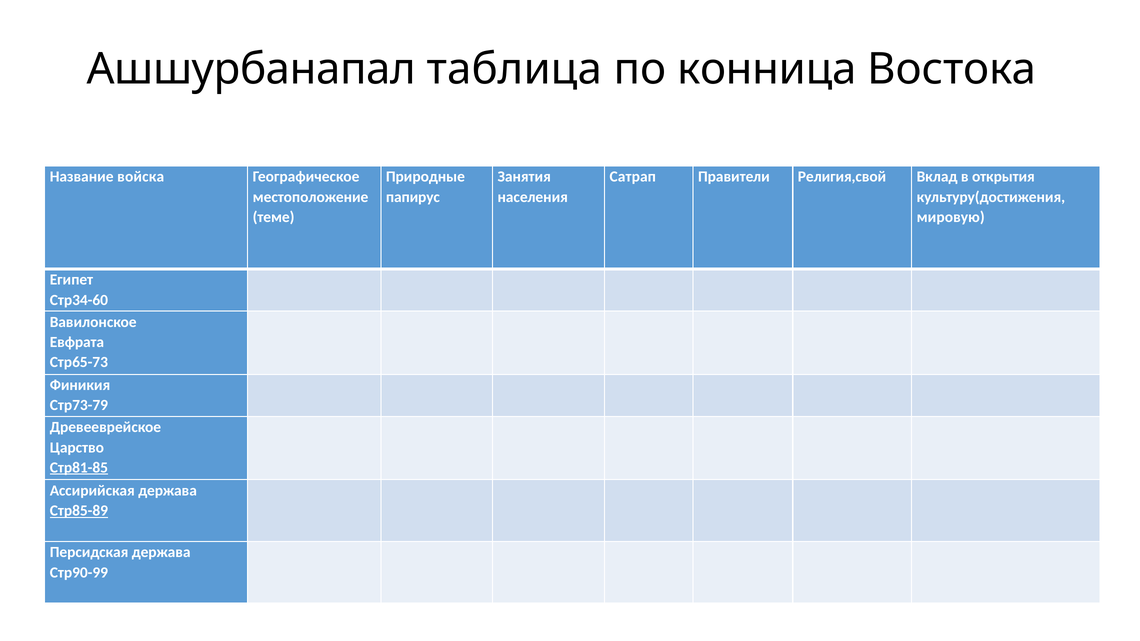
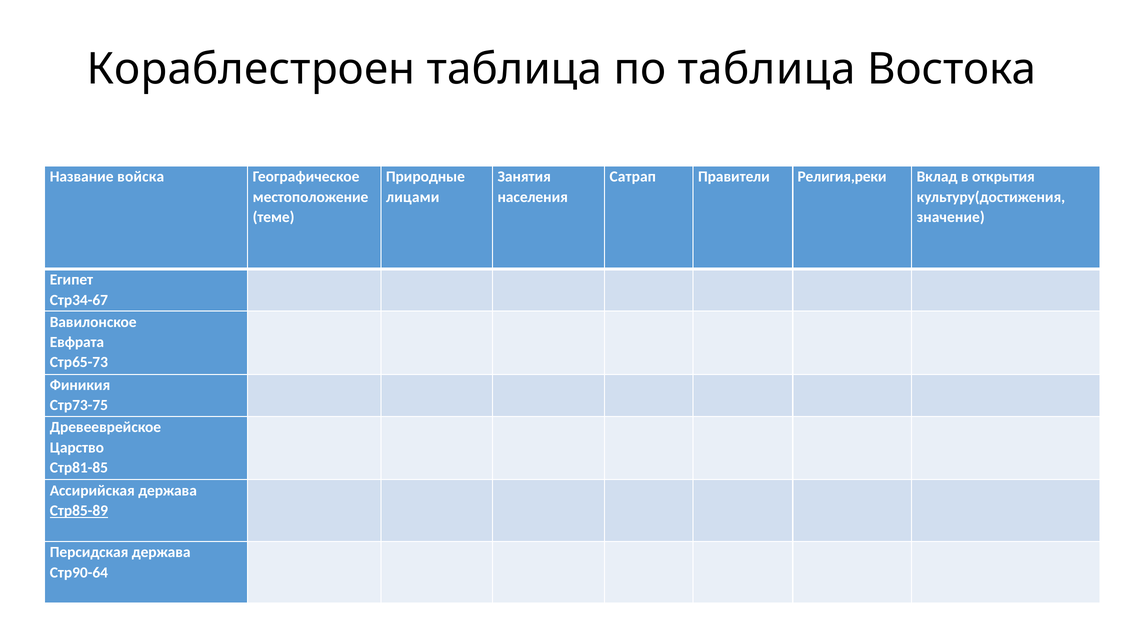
Ашшурбанапал: Ашшурбанапал -> Кораблестроен
по конница: конница -> таблица
Религия,свой: Религия,свой -> Религия,реки
папирус: папирус -> лицами
мировую: мировую -> значение
Стр34-60: Стр34-60 -> Стр34-67
Стр73-79: Стр73-79 -> Стр73-75
Стр81-85 underline: present -> none
Стр90-99: Стр90-99 -> Стр90-64
